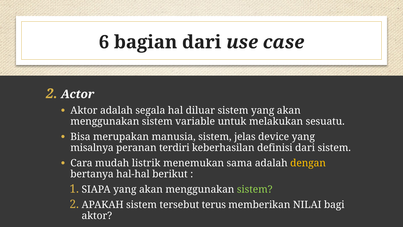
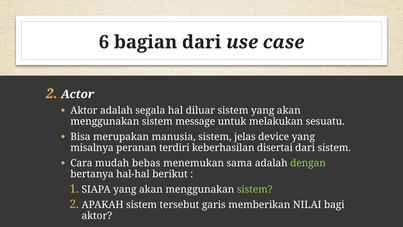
variable: variable -> message
definisi: definisi -> disertai
listrik: listrik -> bebas
dengan colour: yellow -> light green
terus: terus -> garis
